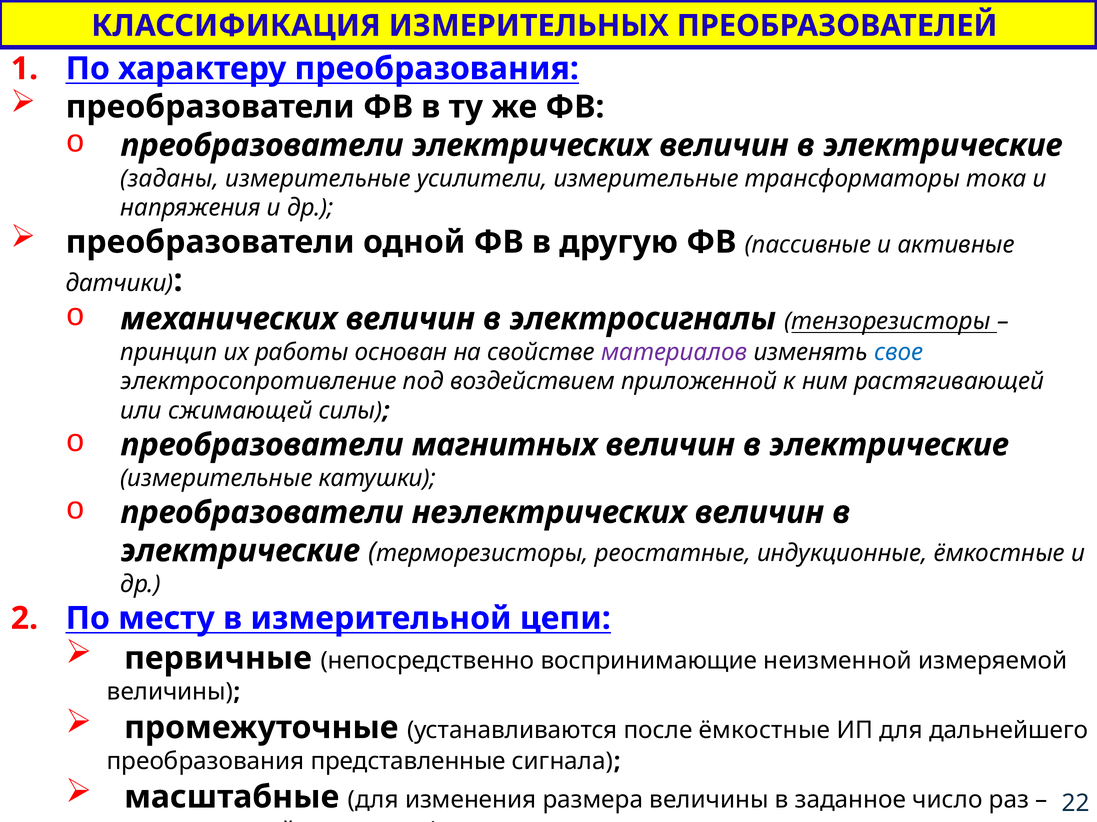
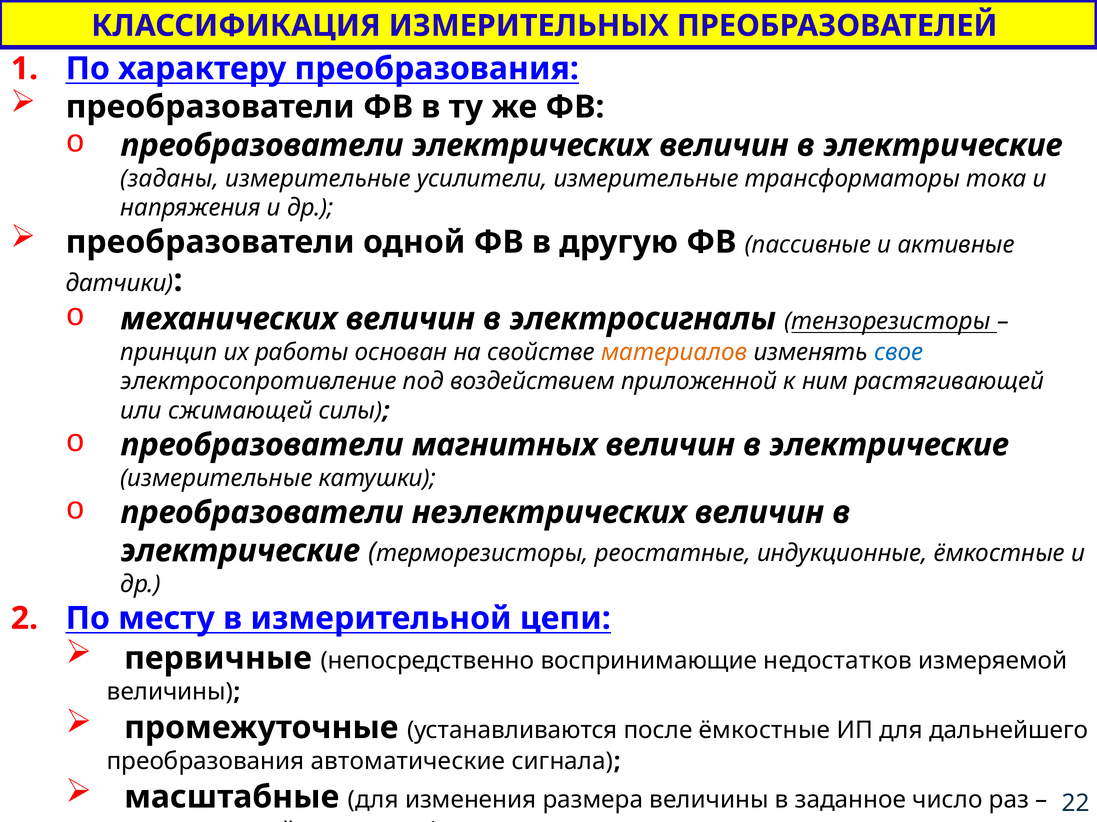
материалов colour: purple -> orange
неизменной: неизменной -> недостатков
представленные: представленные -> автоматические
